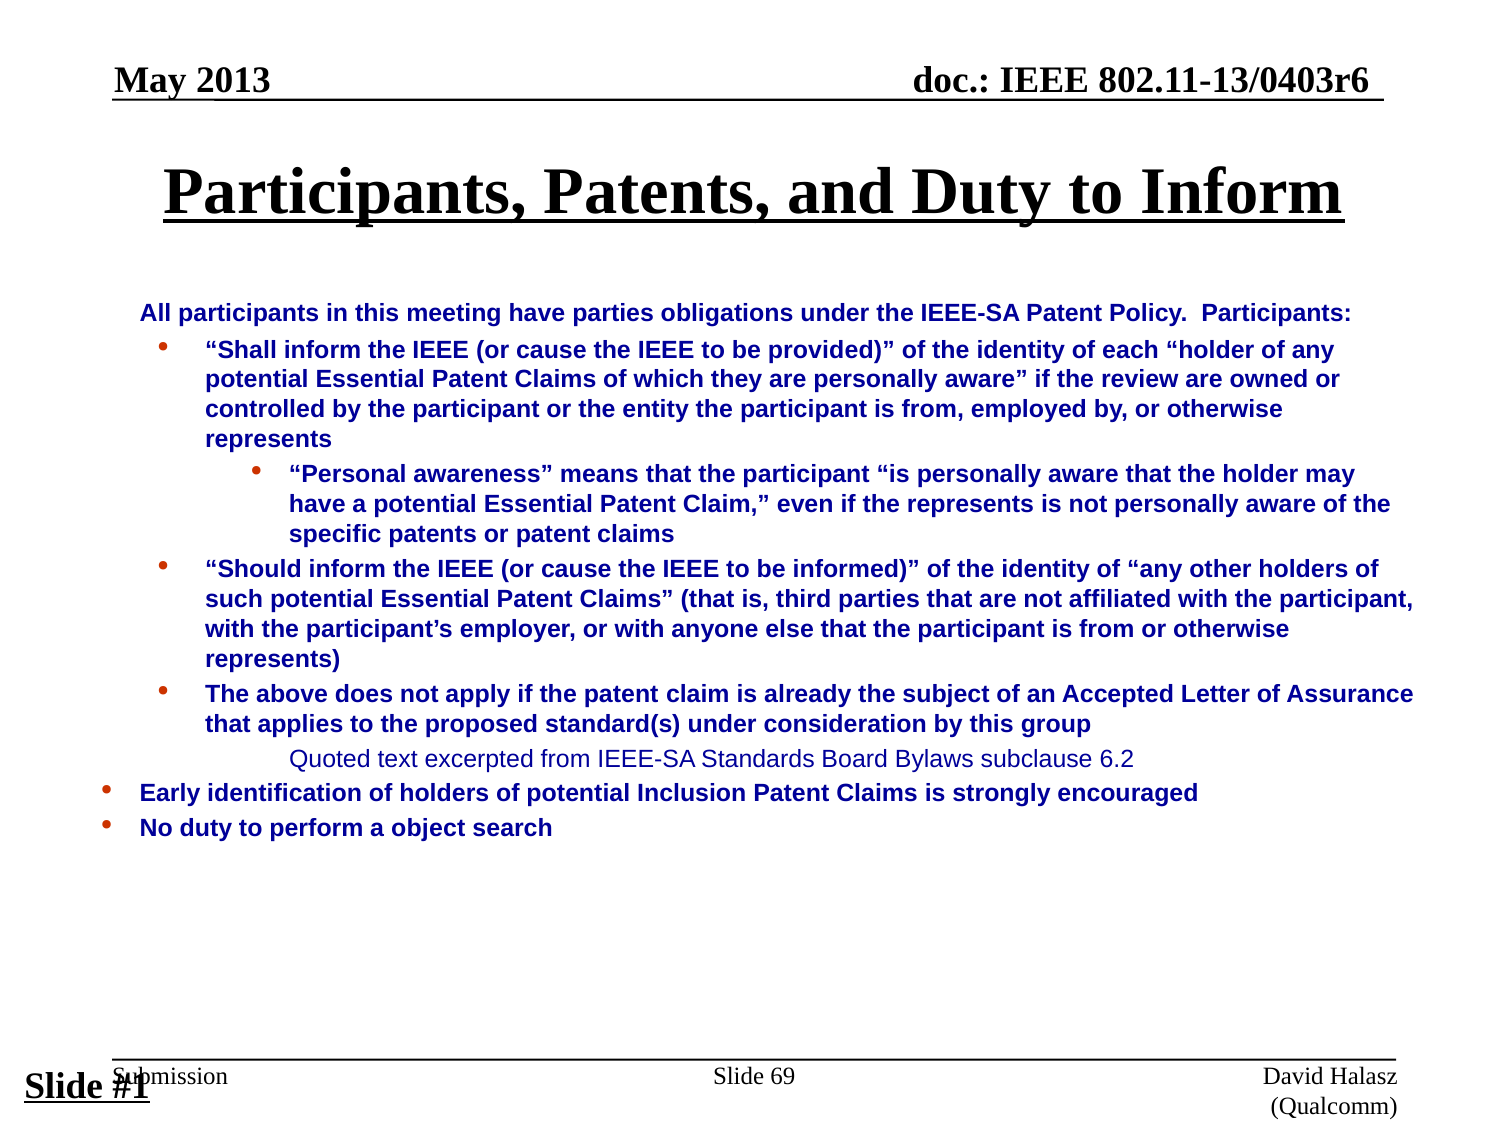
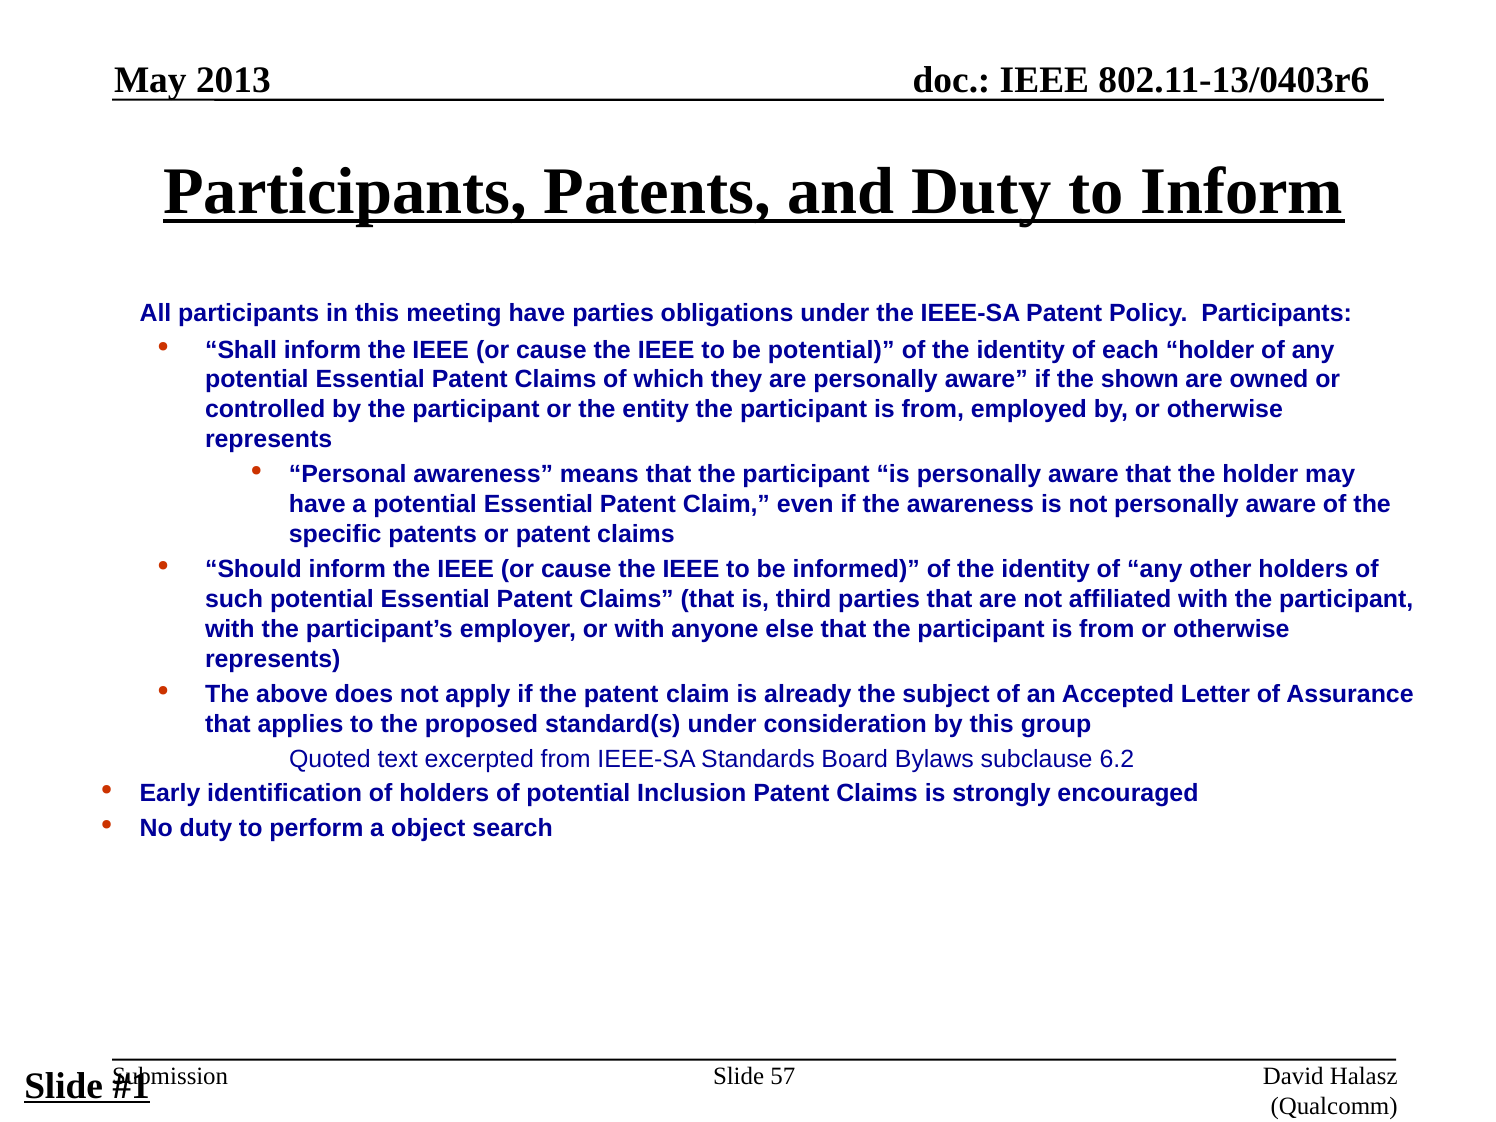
be provided: provided -> potential
review: review -> shown
the represents: represents -> awareness
69: 69 -> 57
